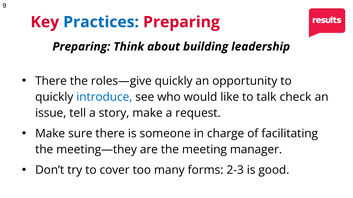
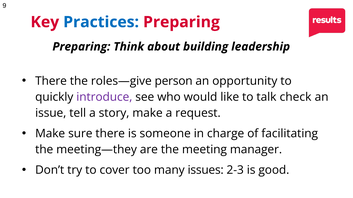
roles—give quickly: quickly -> person
introduce colour: blue -> purple
forms: forms -> issues
